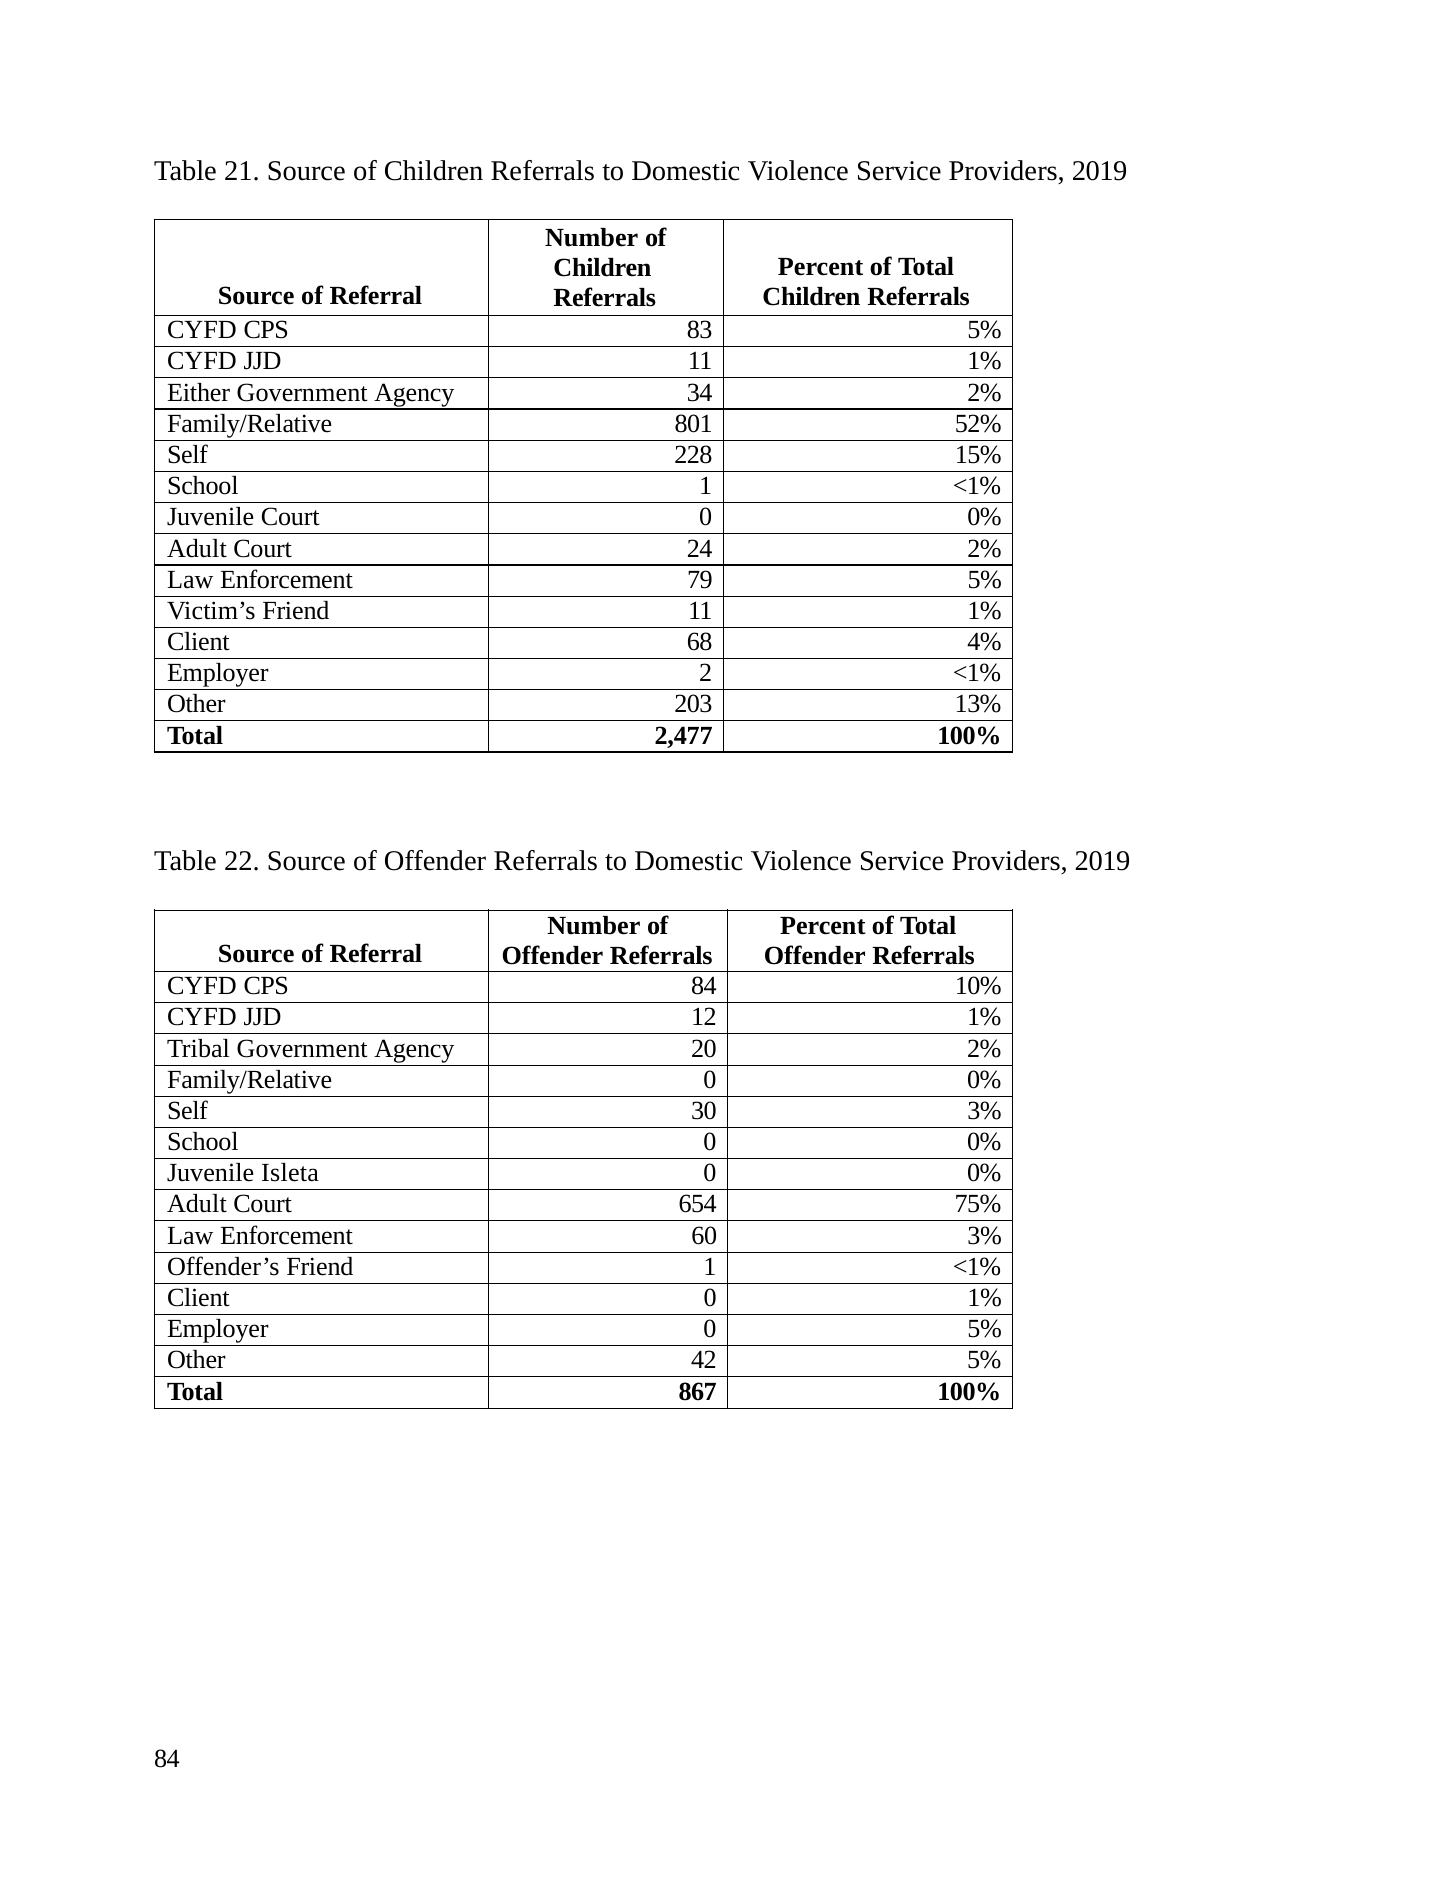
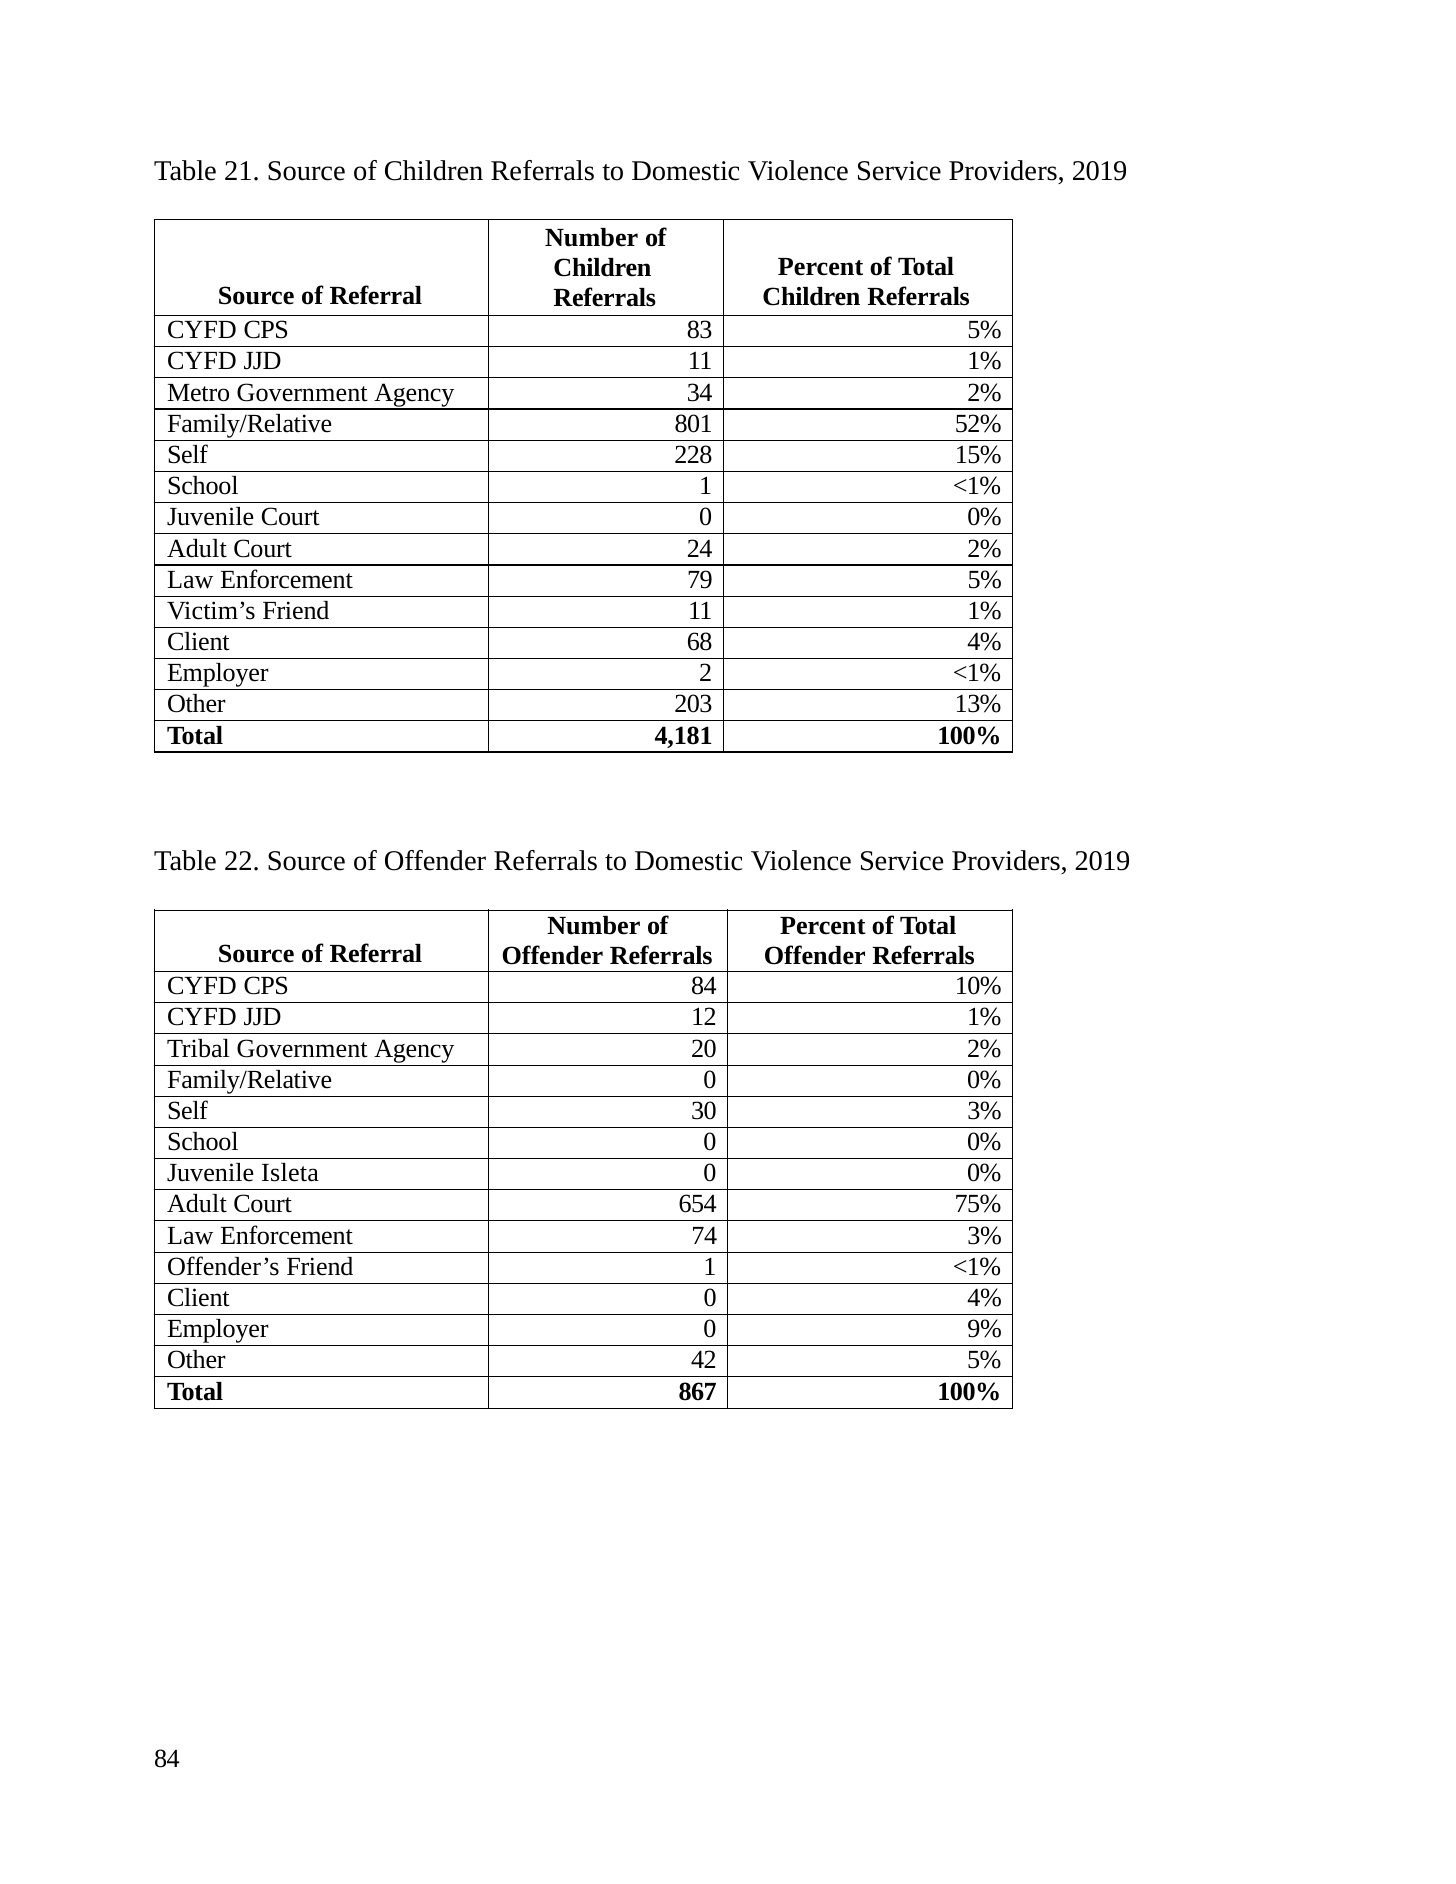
Either: Either -> Metro
2,477: 2,477 -> 4,181
60: 60 -> 74
0 1%: 1% -> 4%
0 5%: 5% -> 9%
